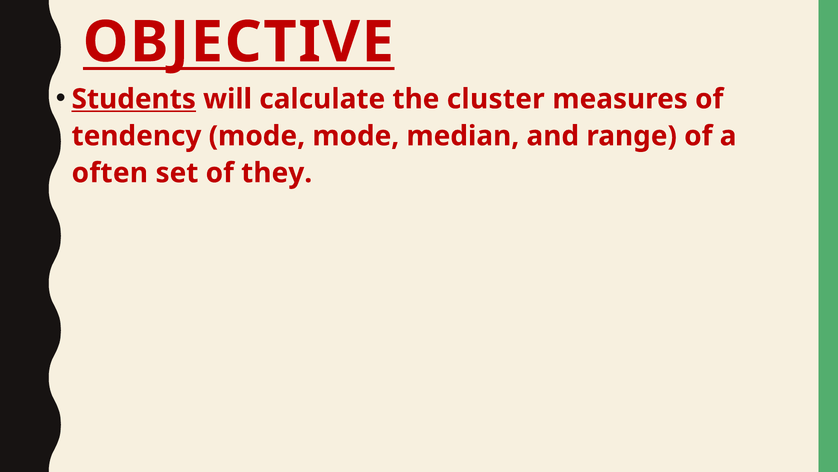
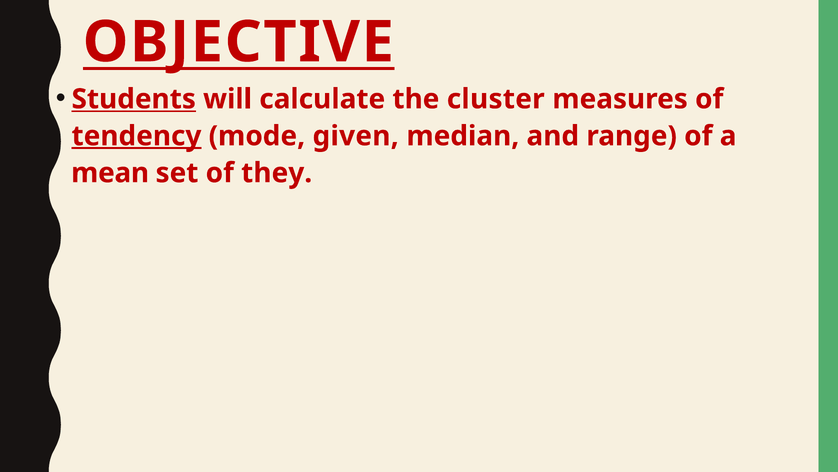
tendency underline: none -> present
mode mode: mode -> given
often: often -> mean
